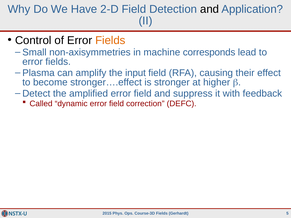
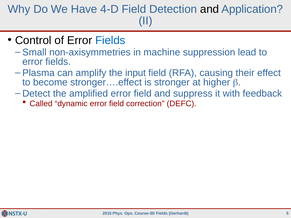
2-D: 2-D -> 4-D
Fields at (110, 40) colour: orange -> blue
corresponds: corresponds -> suppression
